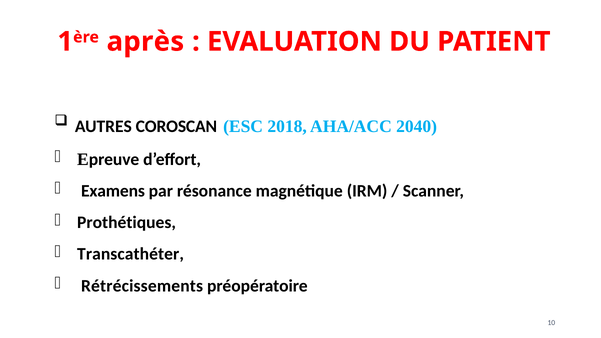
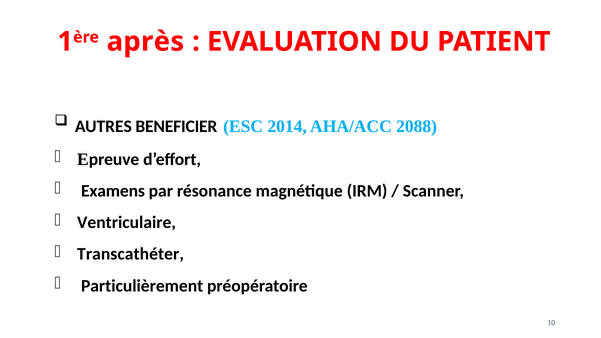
COROSCAN: COROSCAN -> BENEFICIER
2018: 2018 -> 2014
2040: 2040 -> 2088
Prothétiques: Prothétiques -> Ventriculaire
Rétrécissements: Rétrécissements -> Particulièrement
